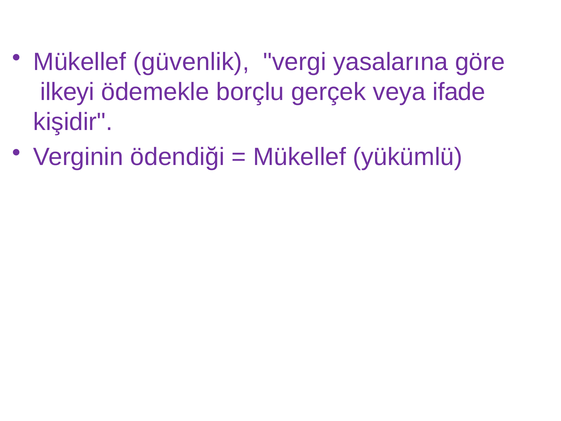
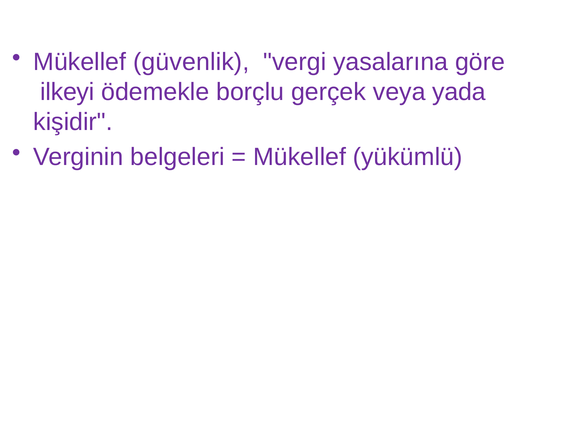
ifade: ifade -> yada
ödendiği: ödendiği -> belgeleri
